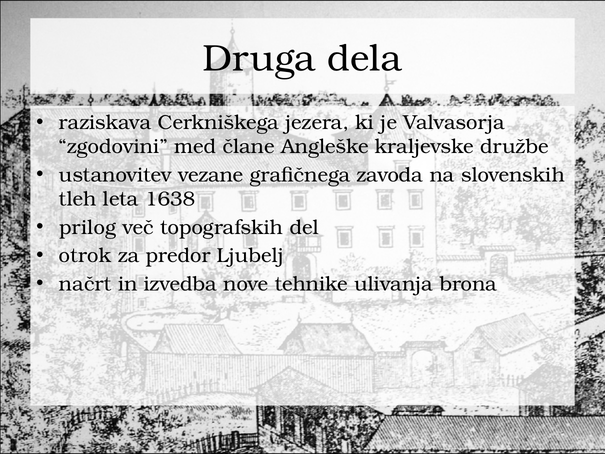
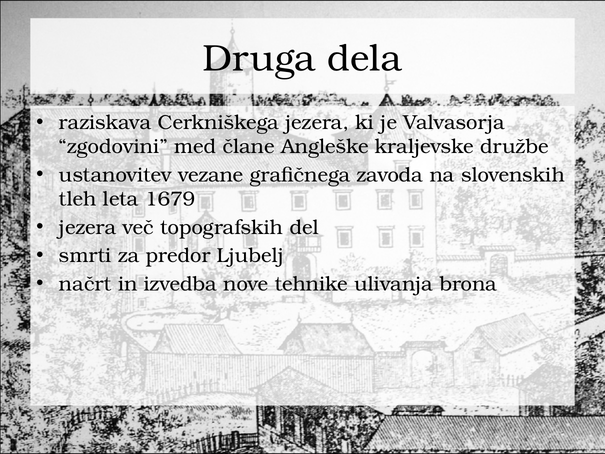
1638: 1638 -> 1679
prilog at (88, 227): prilog -> jezera
otrok: otrok -> smrti
